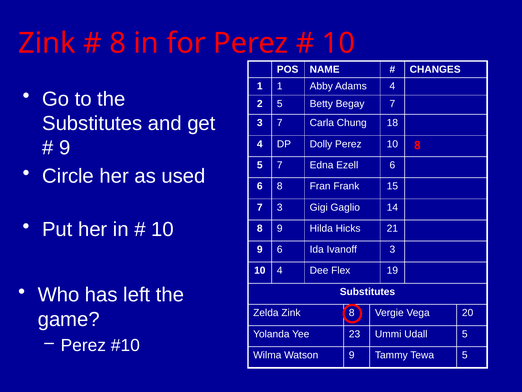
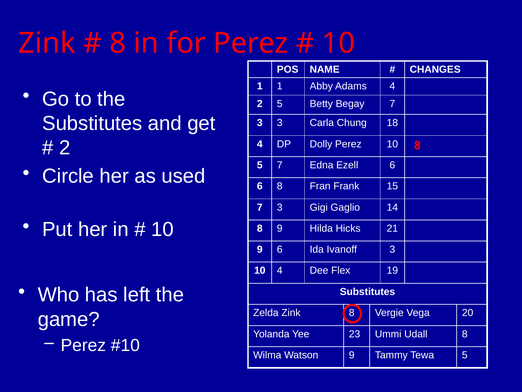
3 7: 7 -> 3
9 at (65, 148): 9 -> 2
Udall 5: 5 -> 8
